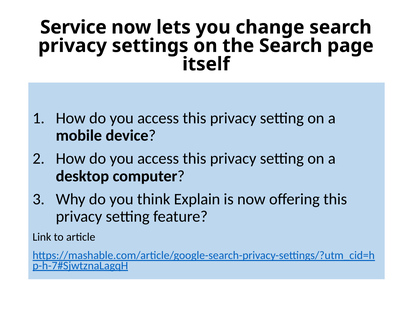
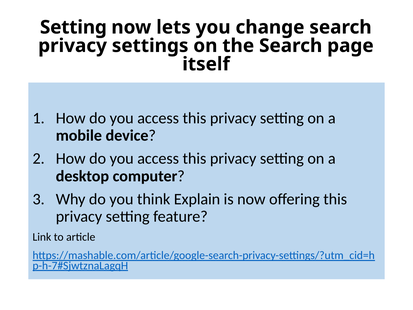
Service at (73, 27): Service -> Setting
